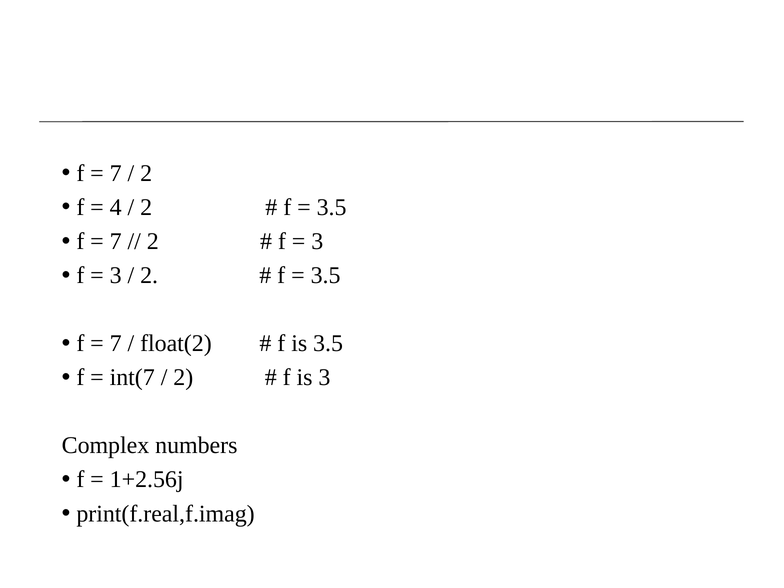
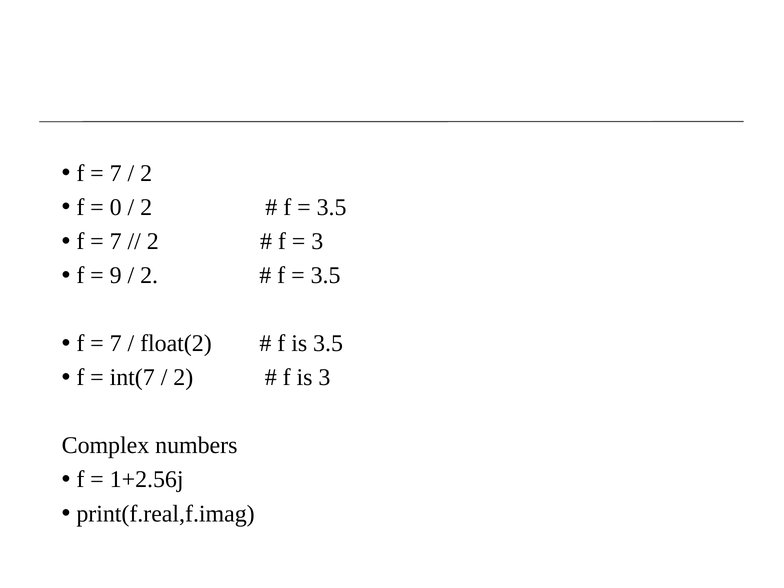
4: 4 -> 0
3 at (116, 275): 3 -> 9
